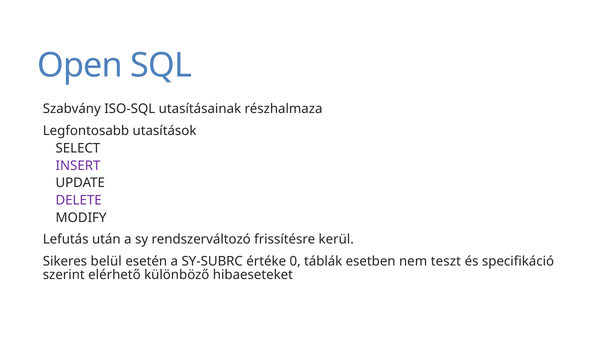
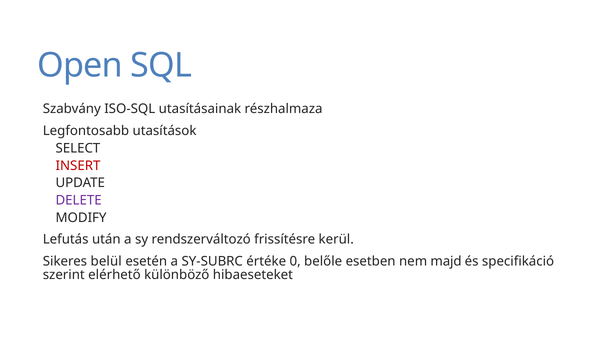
INSERT colour: purple -> red
táblák: táblák -> belőle
teszt: teszt -> majd
